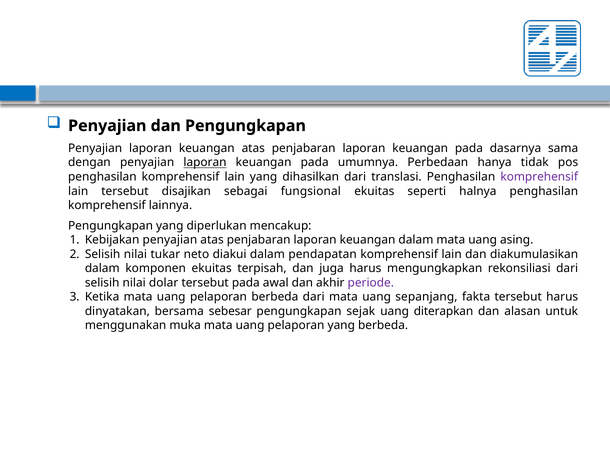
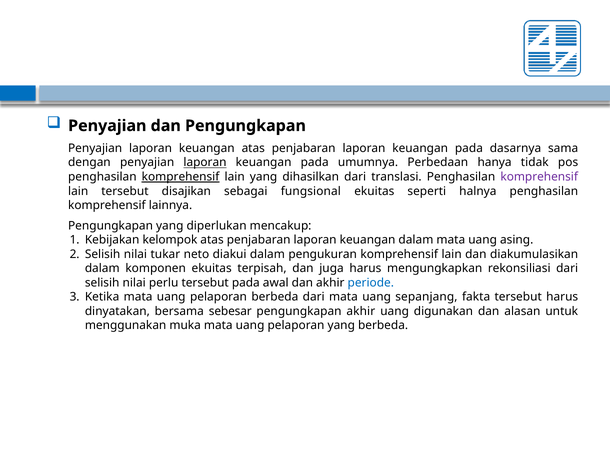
komprehensif at (181, 177) underline: none -> present
Kebijakan penyajian: penyajian -> kelompok
pendapatan: pendapatan -> pengukuran
dolar: dolar -> perlu
periode colour: purple -> blue
pengungkapan sejak: sejak -> akhir
diterapkan: diterapkan -> digunakan
